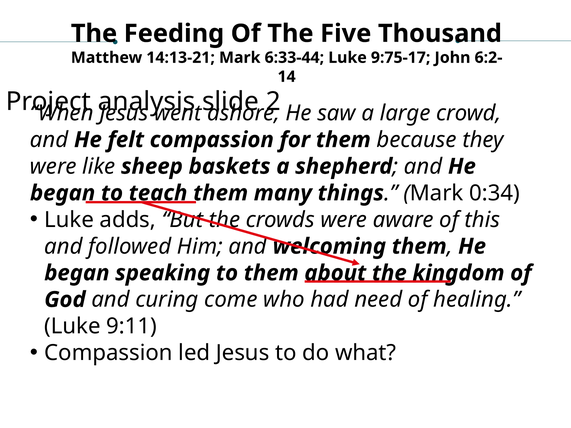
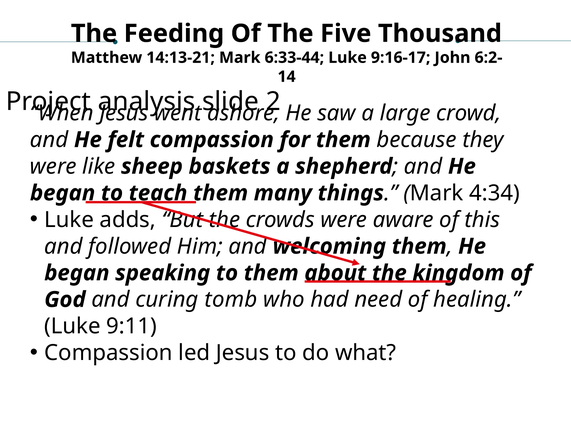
9:75-17: 9:75-17 -> 9:16-17
0:34: 0:34 -> 4:34
come: come -> tomb
